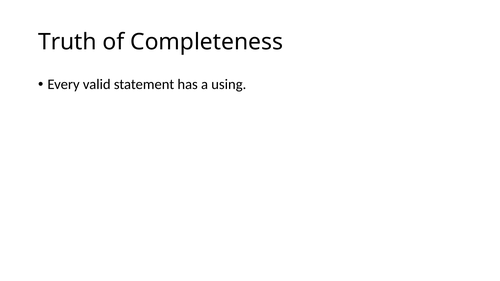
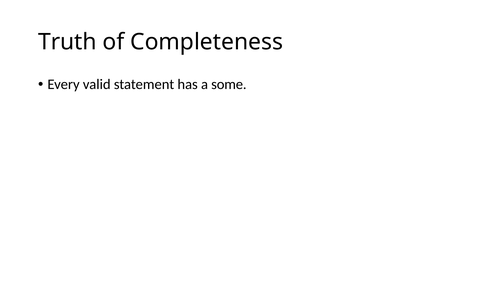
using: using -> some
